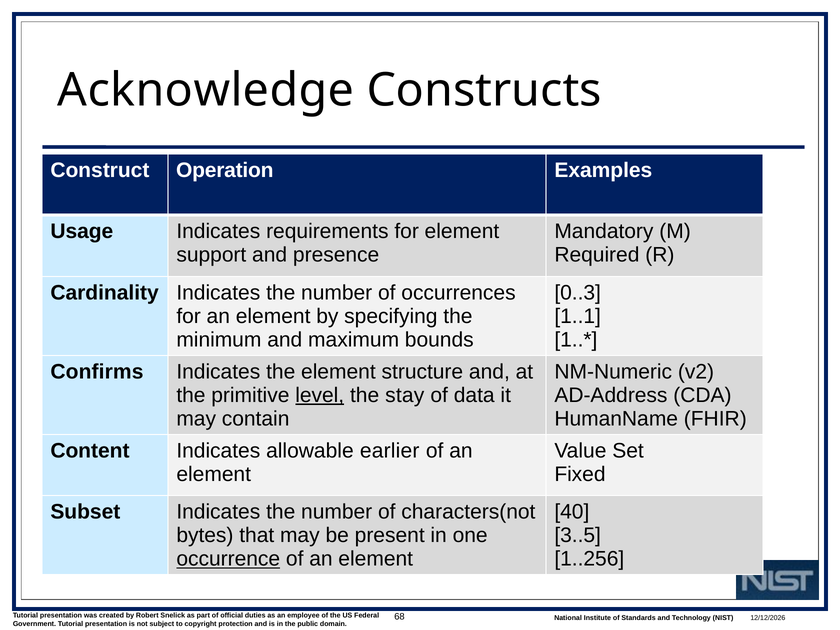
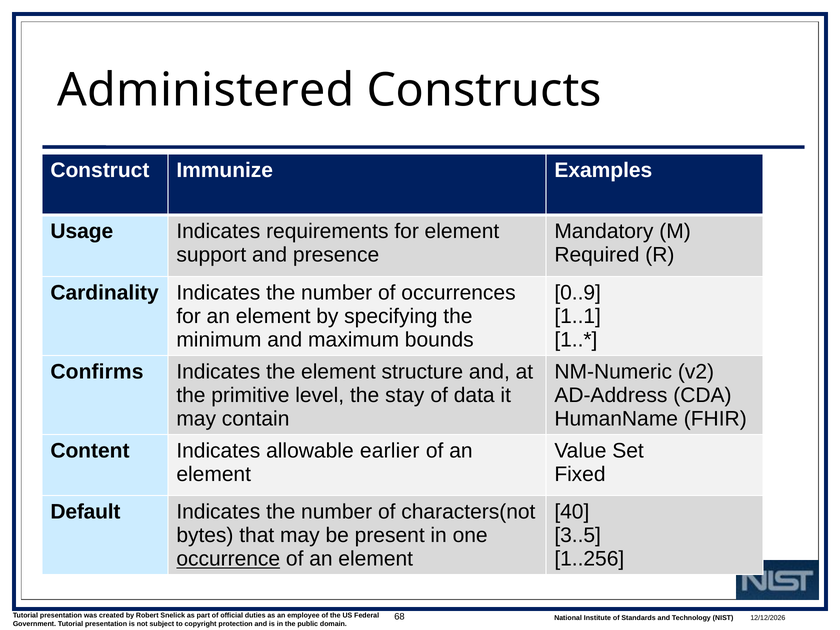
Acknowledge: Acknowledge -> Administered
Operation: Operation -> Immunize
0..3: 0..3 -> 0..9
level underline: present -> none
Subset: Subset -> Default
